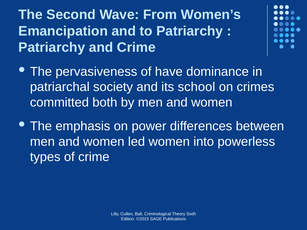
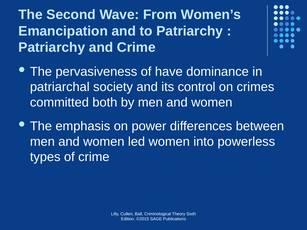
school: school -> control
